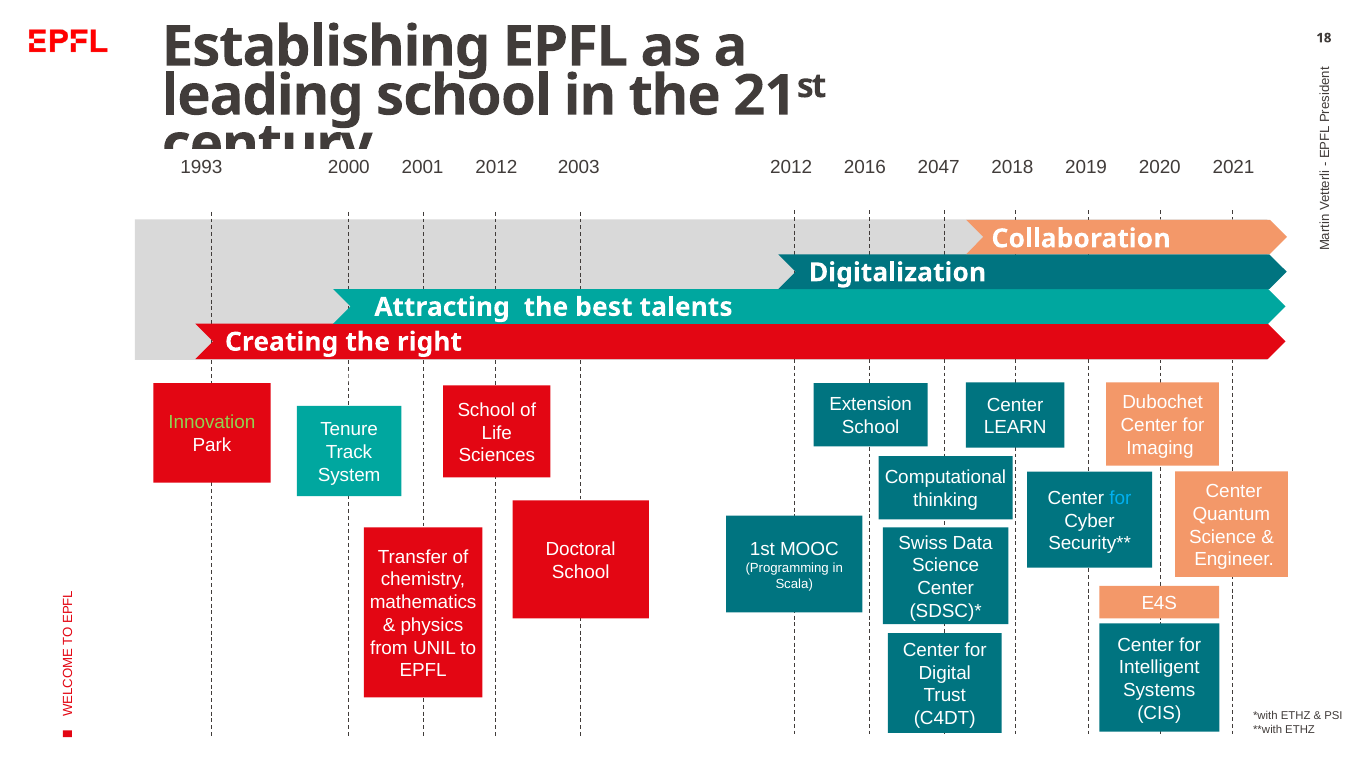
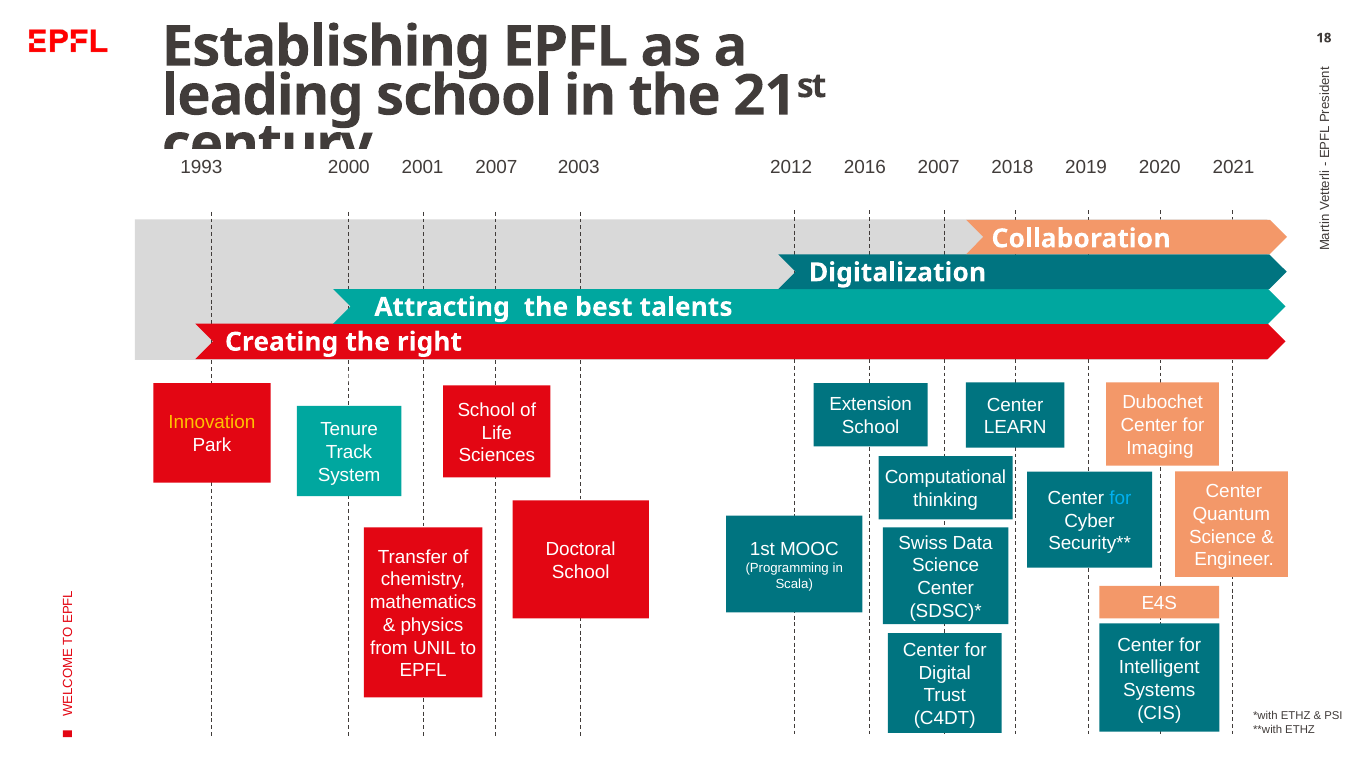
2001 2012: 2012 -> 2007
2016 2047: 2047 -> 2007
Innovation colour: light green -> yellow
